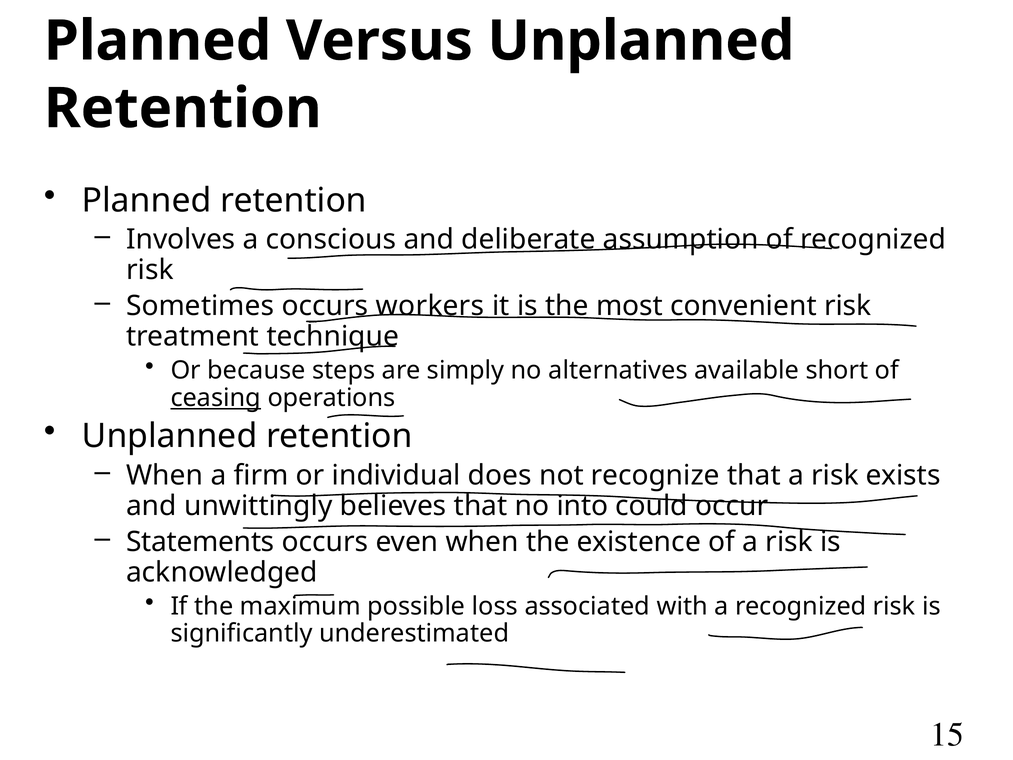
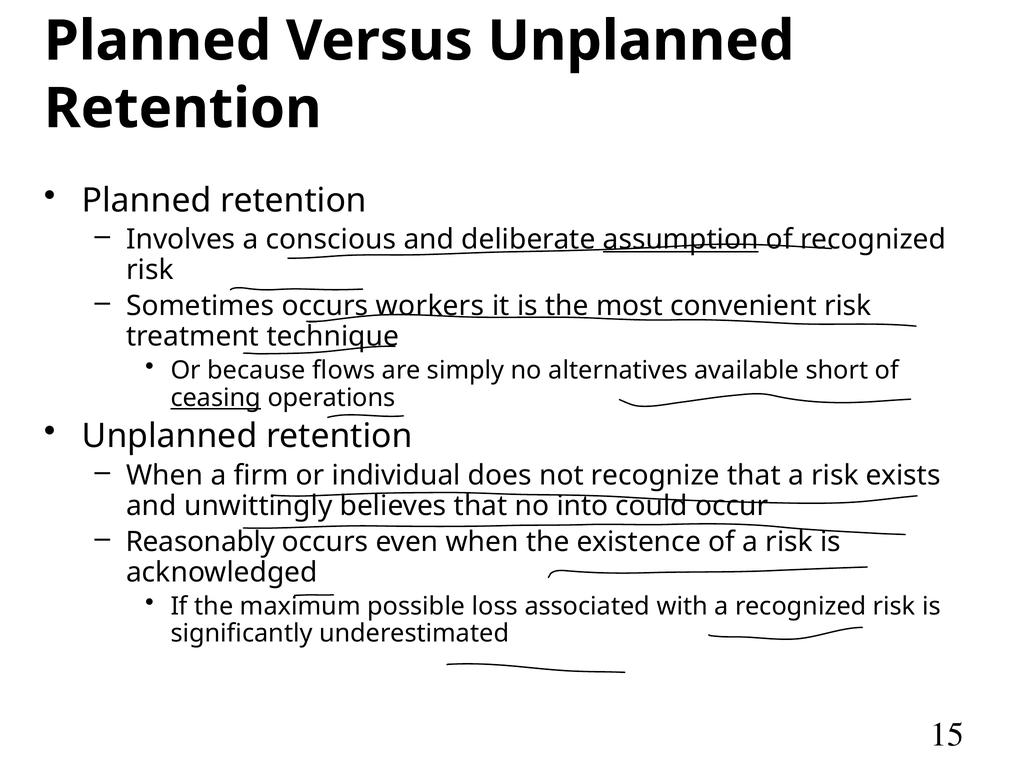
assumption underline: none -> present
steps: steps -> flows
Statements: Statements -> Reasonably
